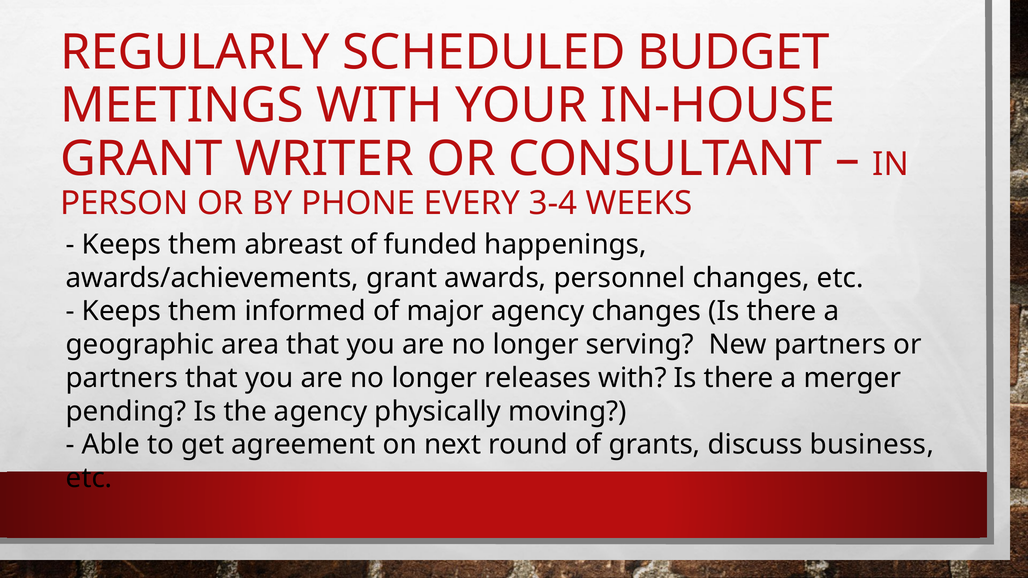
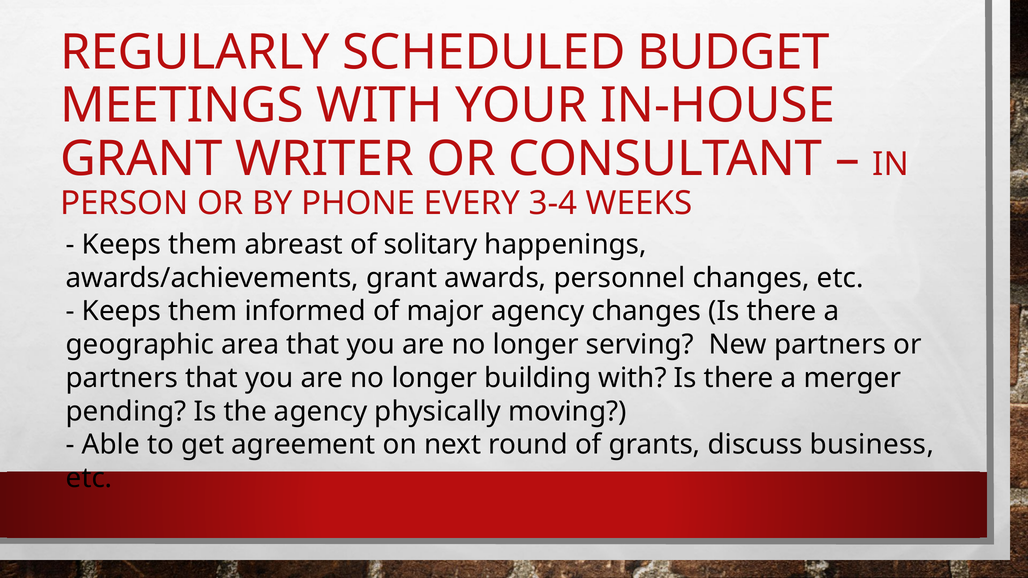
funded: funded -> solitary
releases: releases -> building
